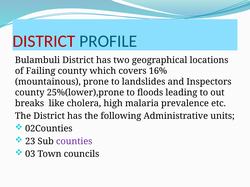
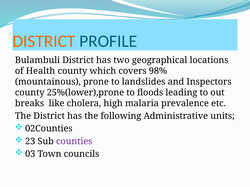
DISTRICT at (44, 41) colour: red -> orange
Failing: Failing -> Health
16%: 16% -> 98%
